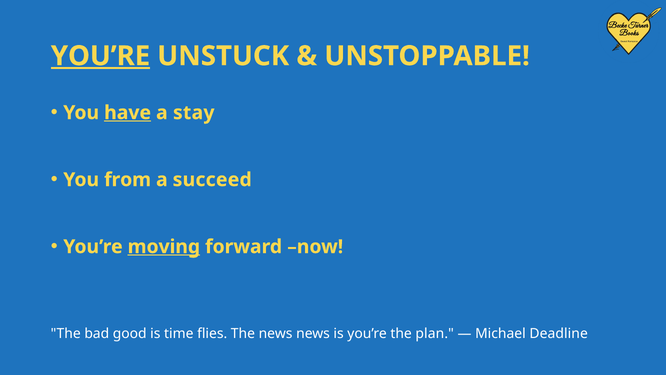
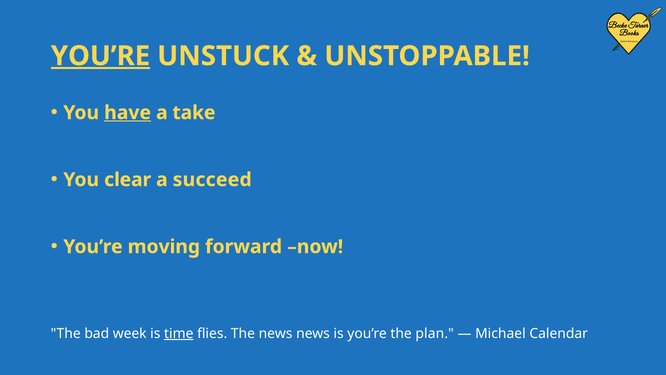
stay: stay -> take
from: from -> clear
moving underline: present -> none
good: good -> week
time underline: none -> present
Deadline: Deadline -> Calendar
